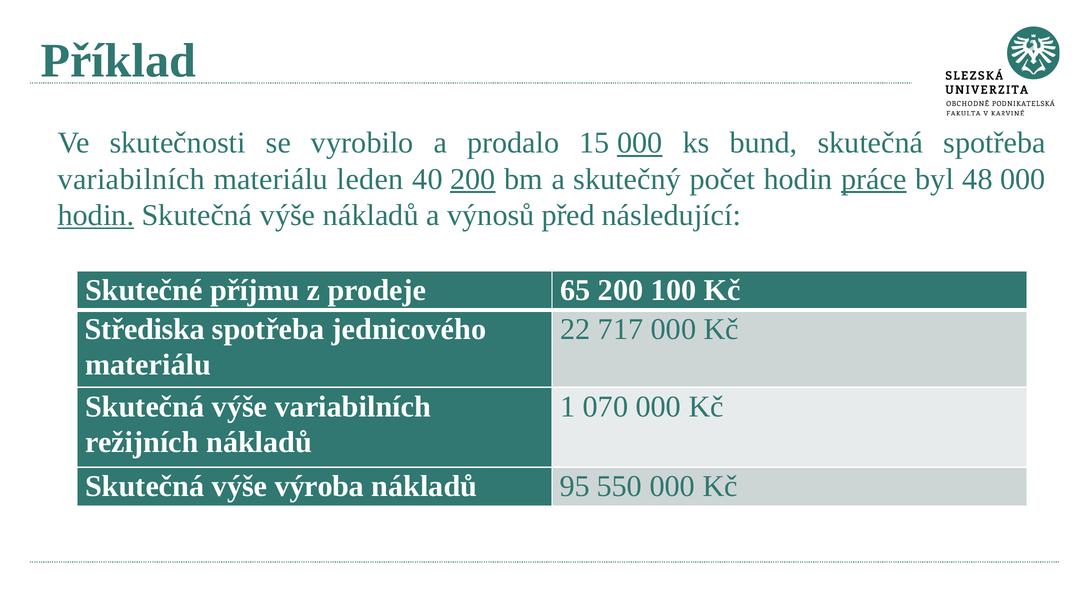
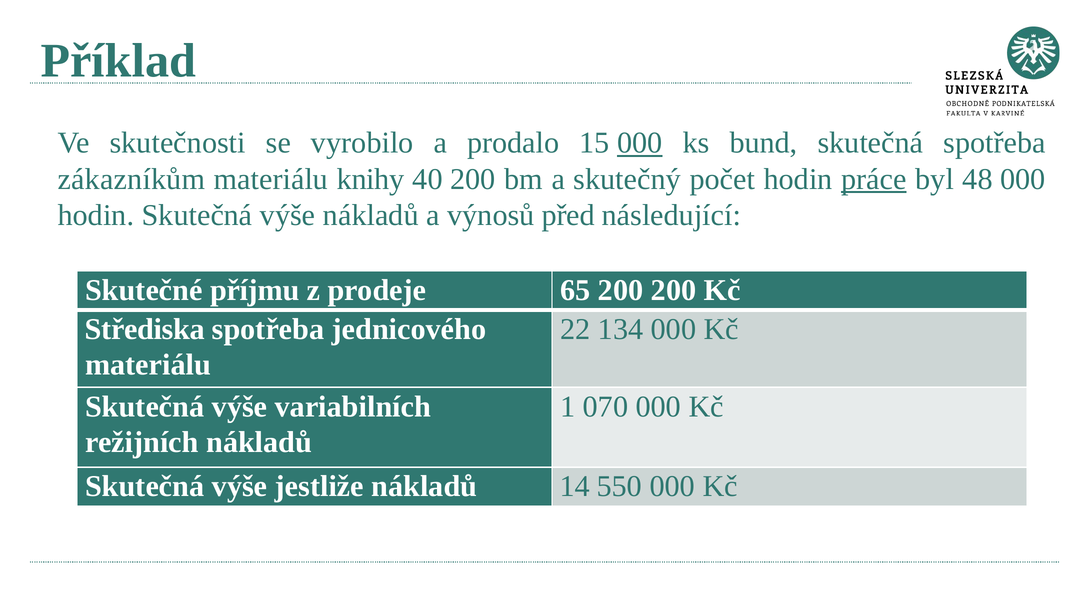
variabilních at (131, 179): variabilních -> zákazníkům
leden: leden -> knihy
200 at (473, 179) underline: present -> none
hodin at (96, 215) underline: present -> none
200 100: 100 -> 200
717: 717 -> 134
výroba: výroba -> jestliže
95: 95 -> 14
